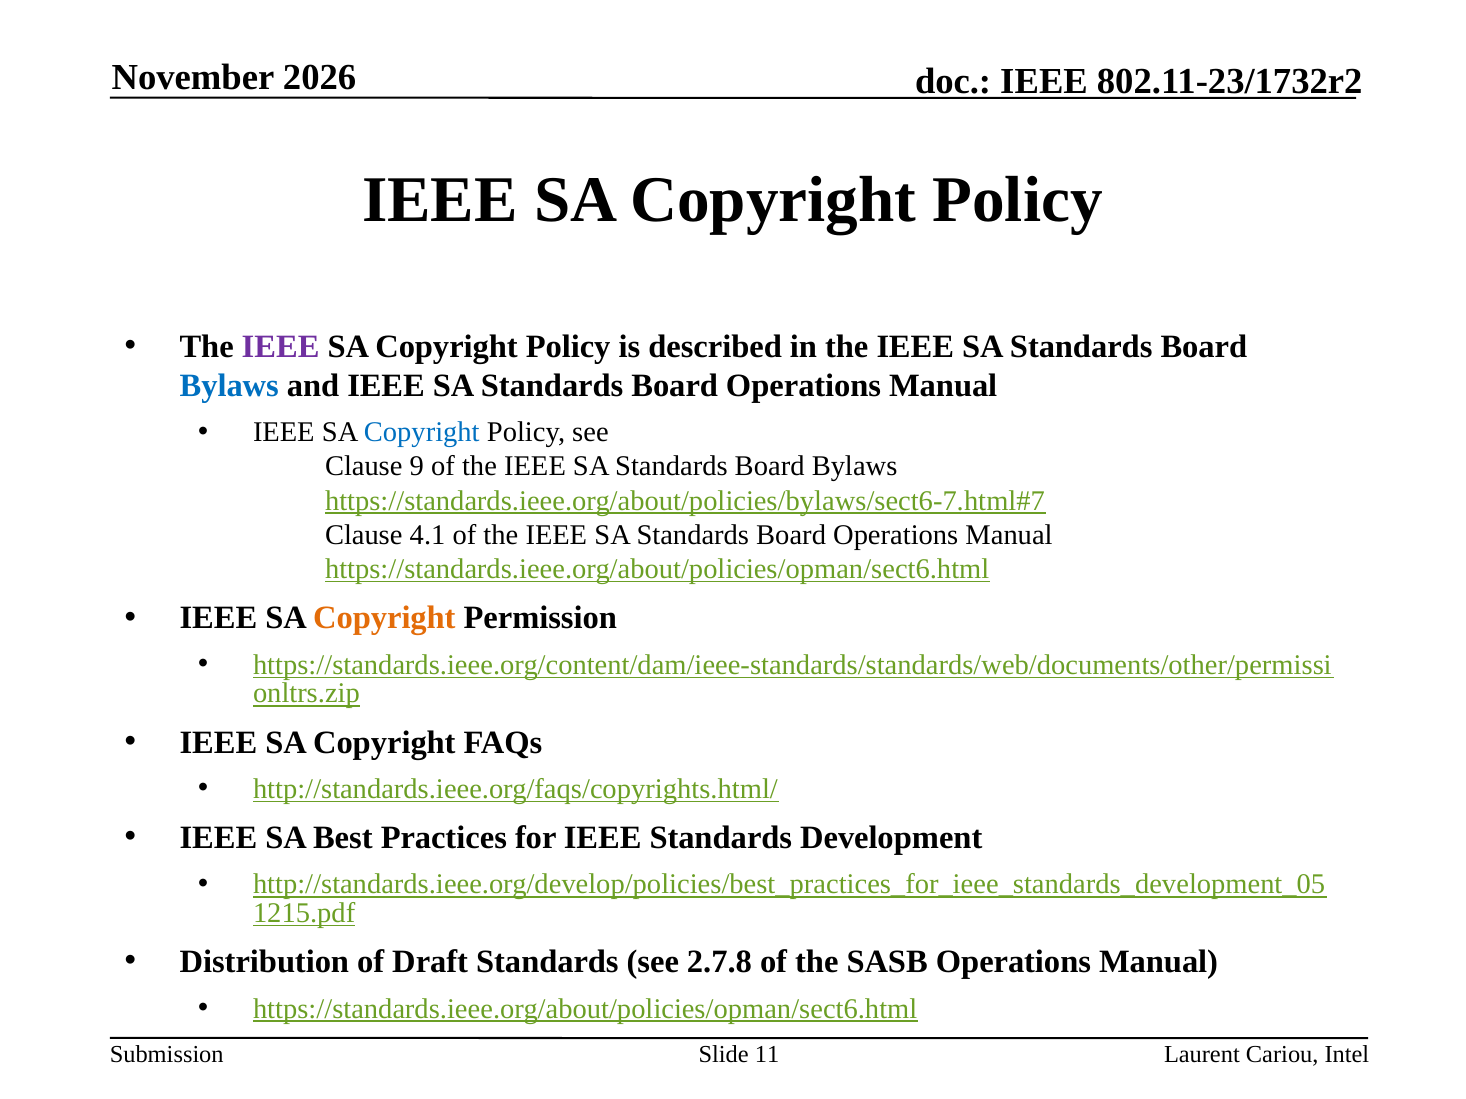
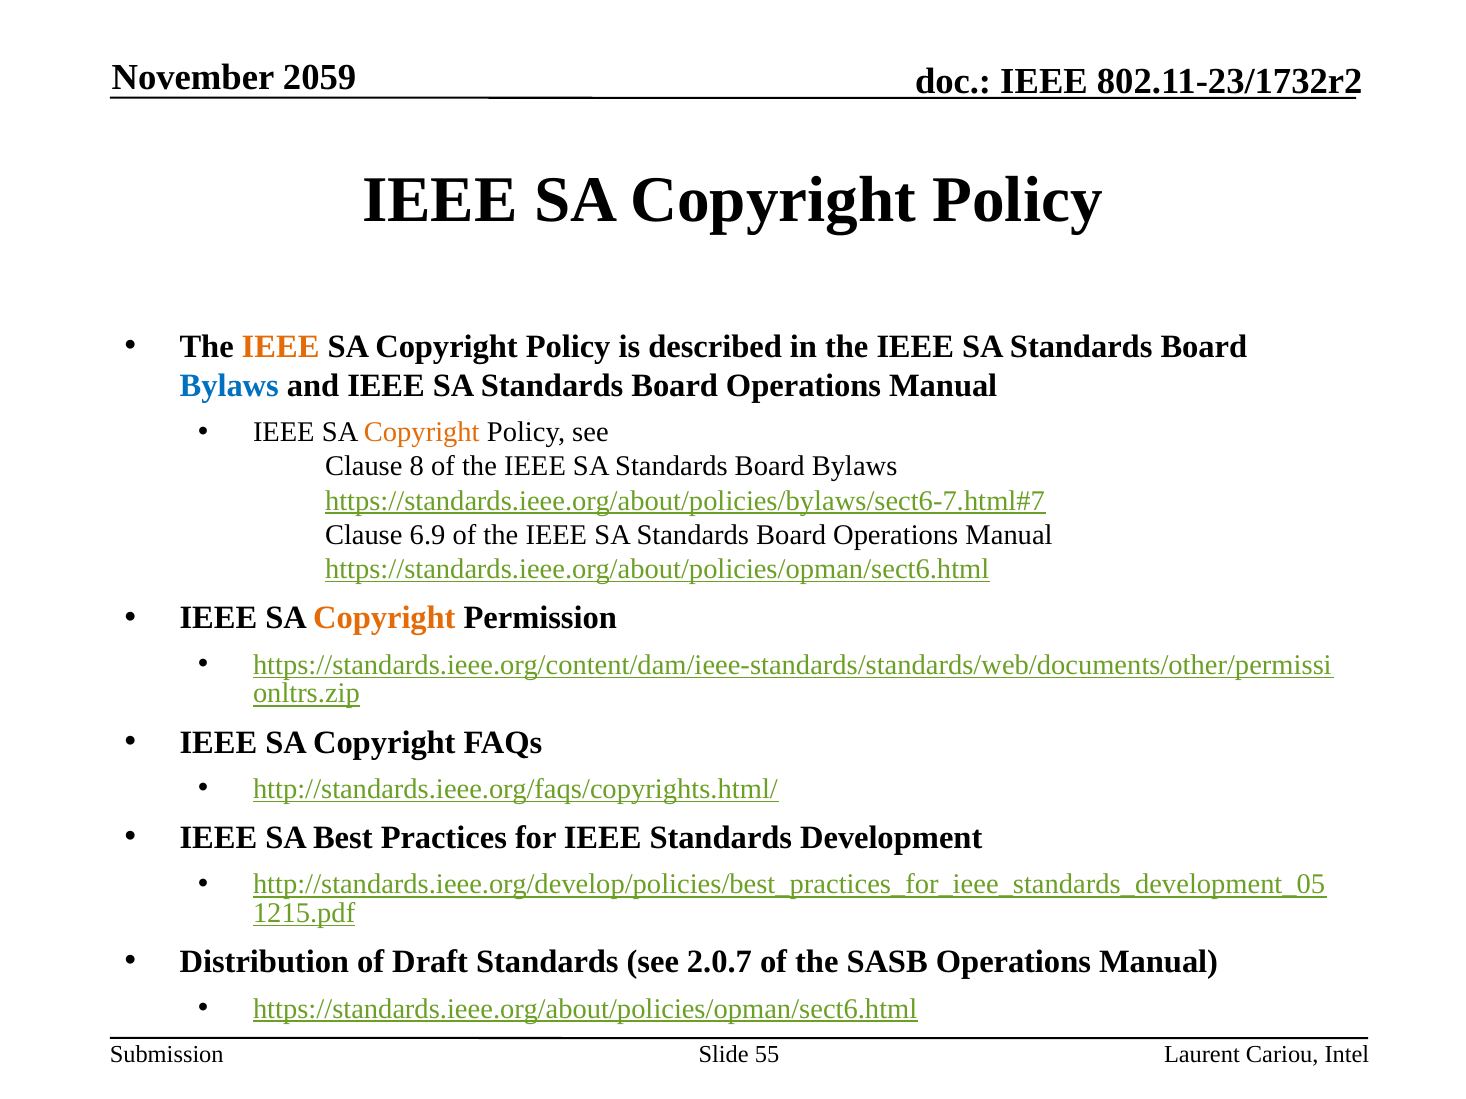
2026: 2026 -> 2059
IEEE at (281, 347) colour: purple -> orange
Copyright at (422, 432) colour: blue -> orange
9: 9 -> 8
4.1: 4.1 -> 6.9
2.7.8: 2.7.8 -> 2.0.7
11: 11 -> 55
